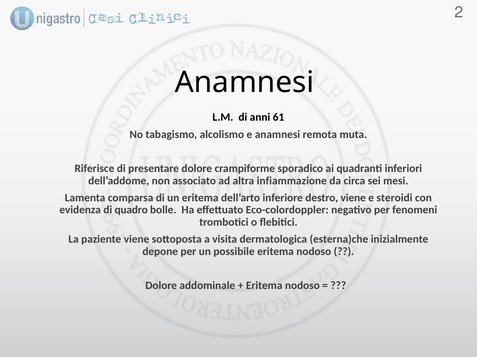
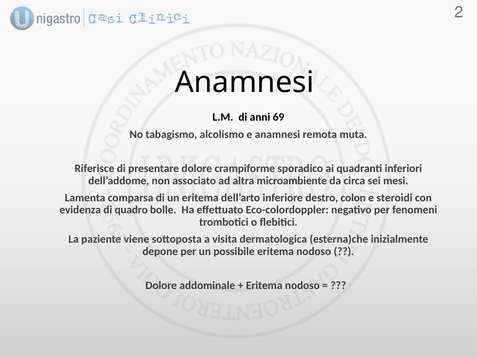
61: 61 -> 69
infiammazione: infiammazione -> microambiente
destro viene: viene -> colon
